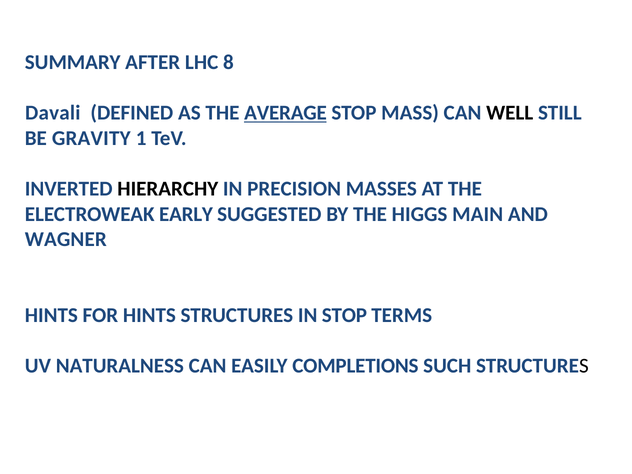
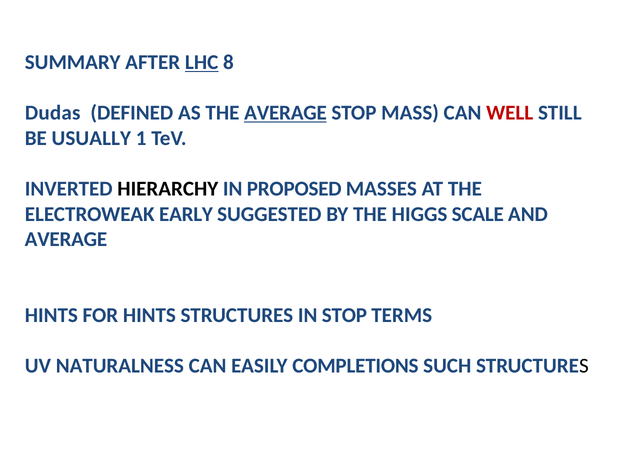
LHC underline: none -> present
Davali: Davali -> Dudas
WELL colour: black -> red
GRAVITY: GRAVITY -> USUALLY
PRECISION: PRECISION -> PROPOSED
MAIN: MAIN -> SCALE
WAGNER at (66, 239): WAGNER -> AVERAGE
